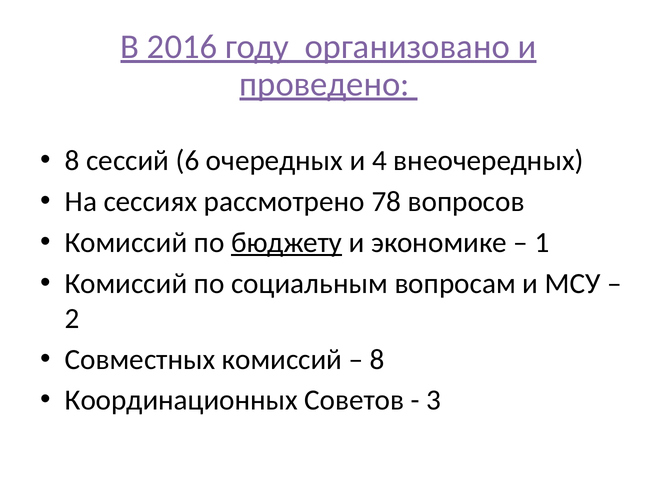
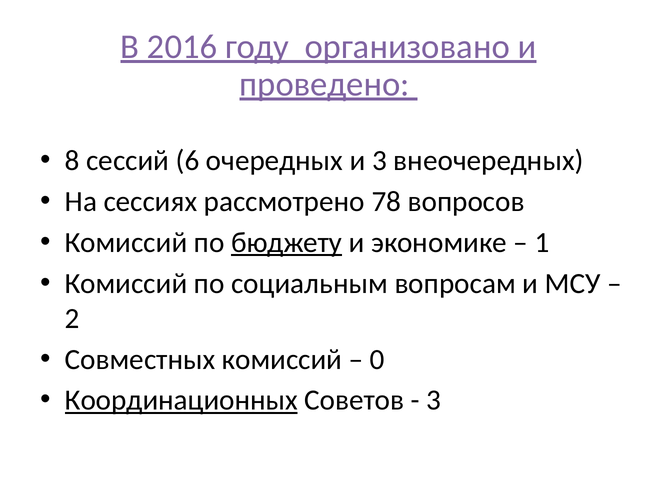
и 4: 4 -> 3
8 at (377, 359): 8 -> 0
Координационных underline: none -> present
